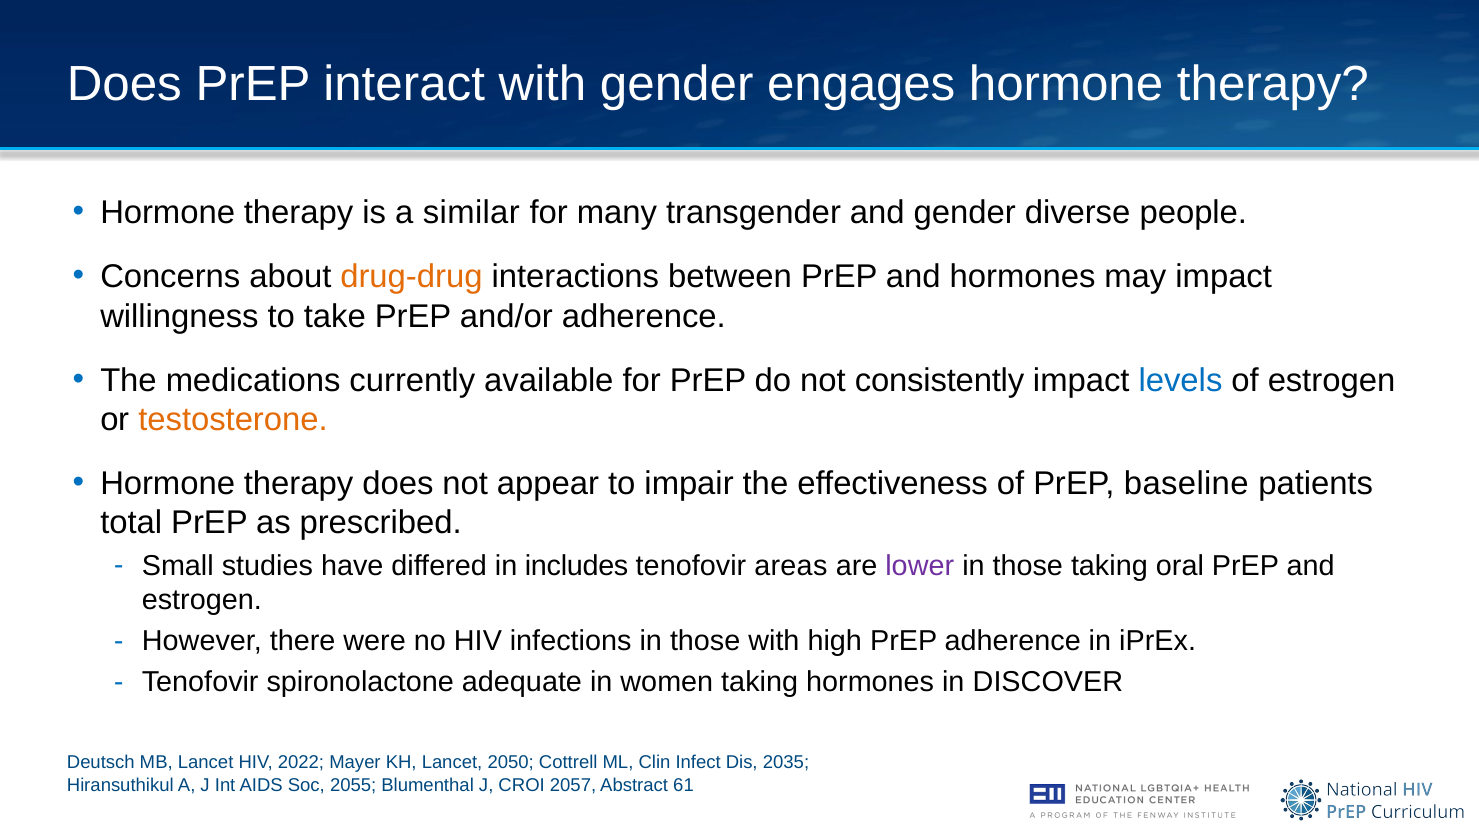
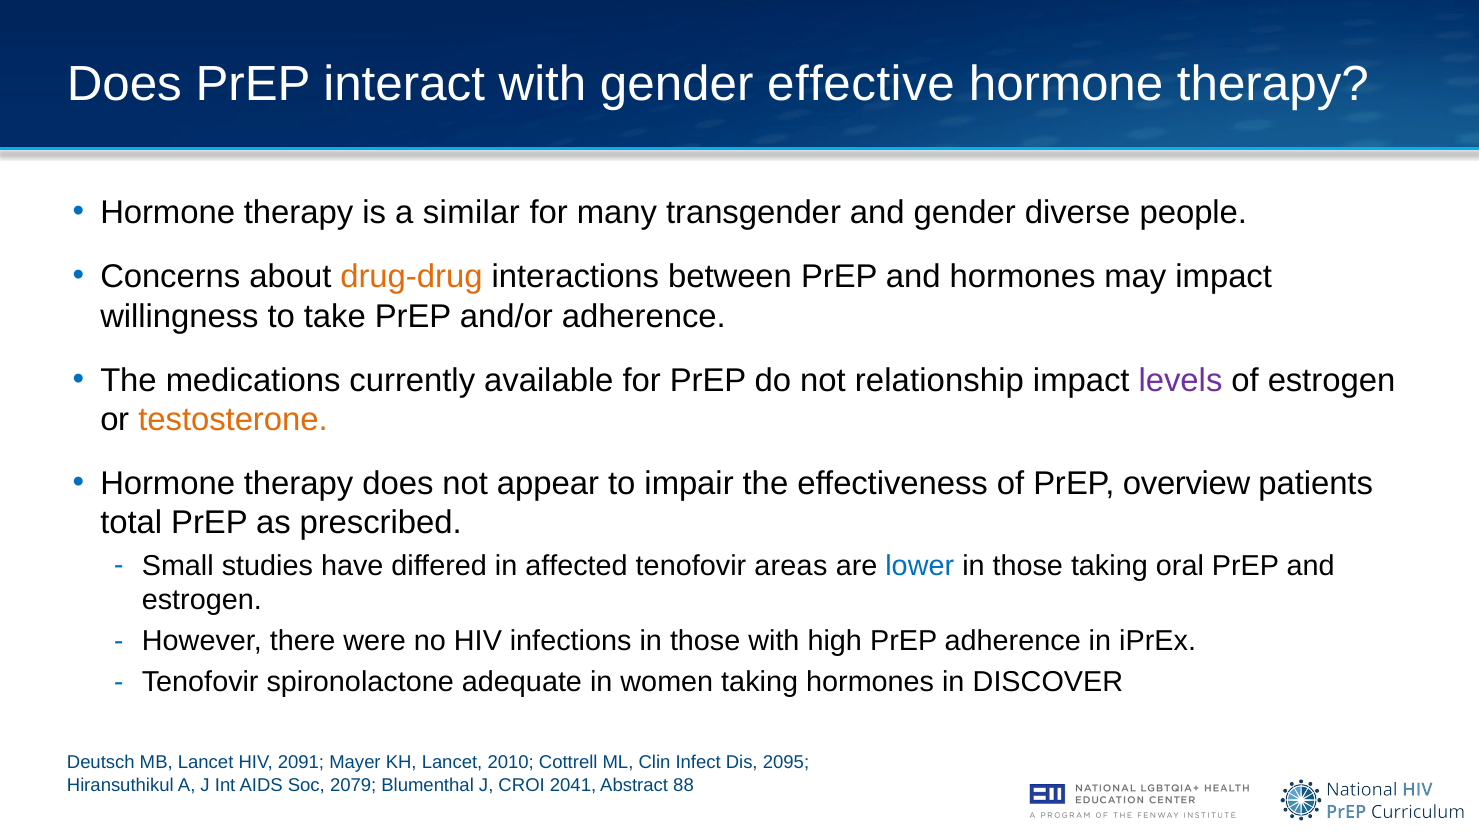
engages: engages -> effective
consistently: consistently -> relationship
levels colour: blue -> purple
baseline: baseline -> overview
includes: includes -> affected
lower colour: purple -> blue
2022: 2022 -> 2091
2050: 2050 -> 2010
2035: 2035 -> 2095
2055: 2055 -> 2079
2057: 2057 -> 2041
61: 61 -> 88
